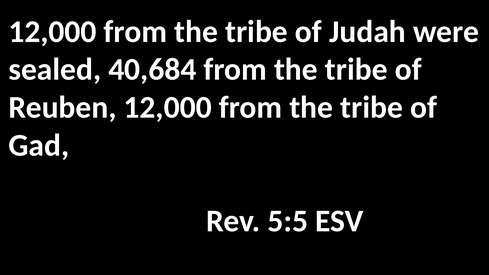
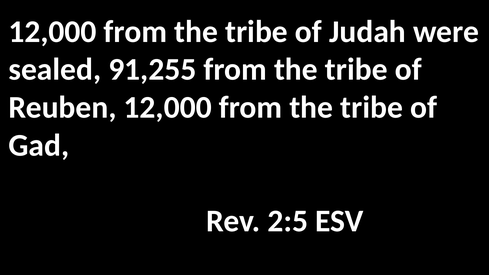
40,684: 40,684 -> 91,255
5:5: 5:5 -> 2:5
